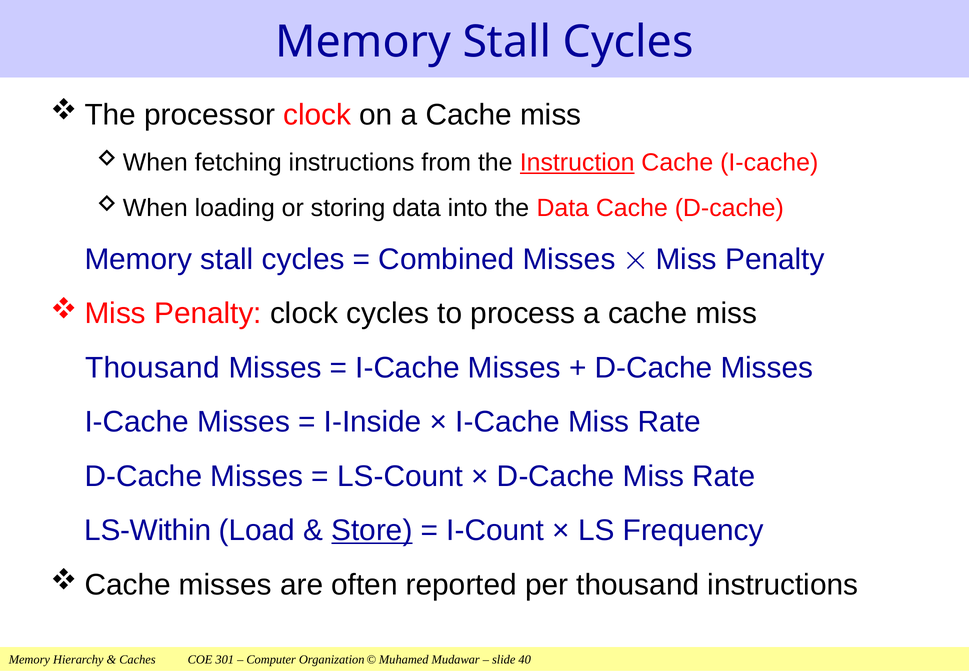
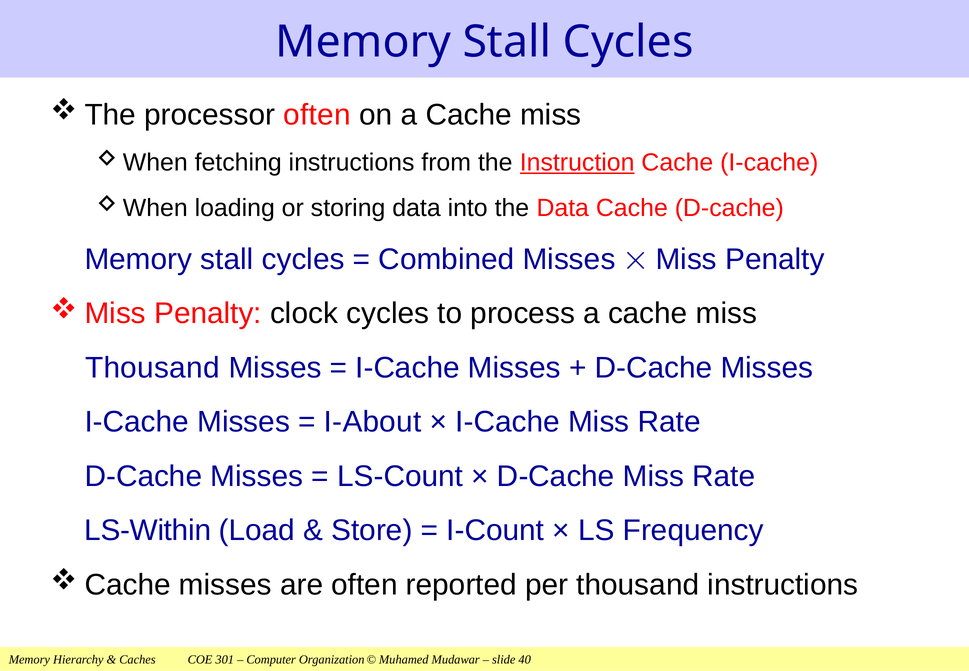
processor clock: clock -> often
I-Inside: I-Inside -> I-About
Store underline: present -> none
